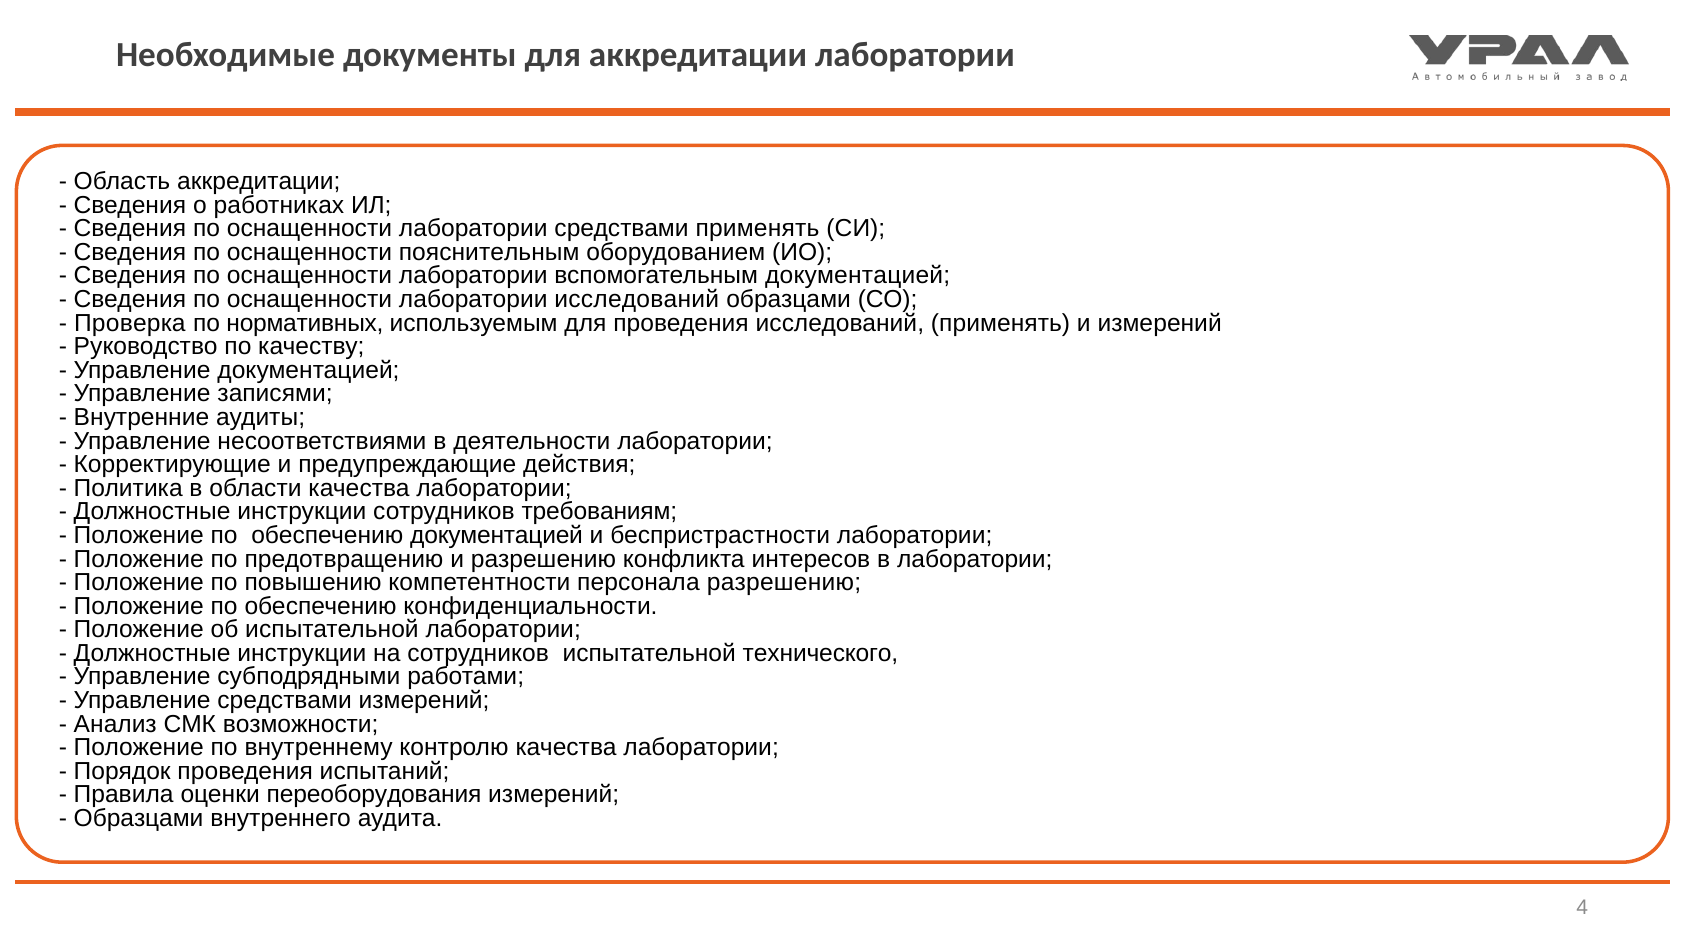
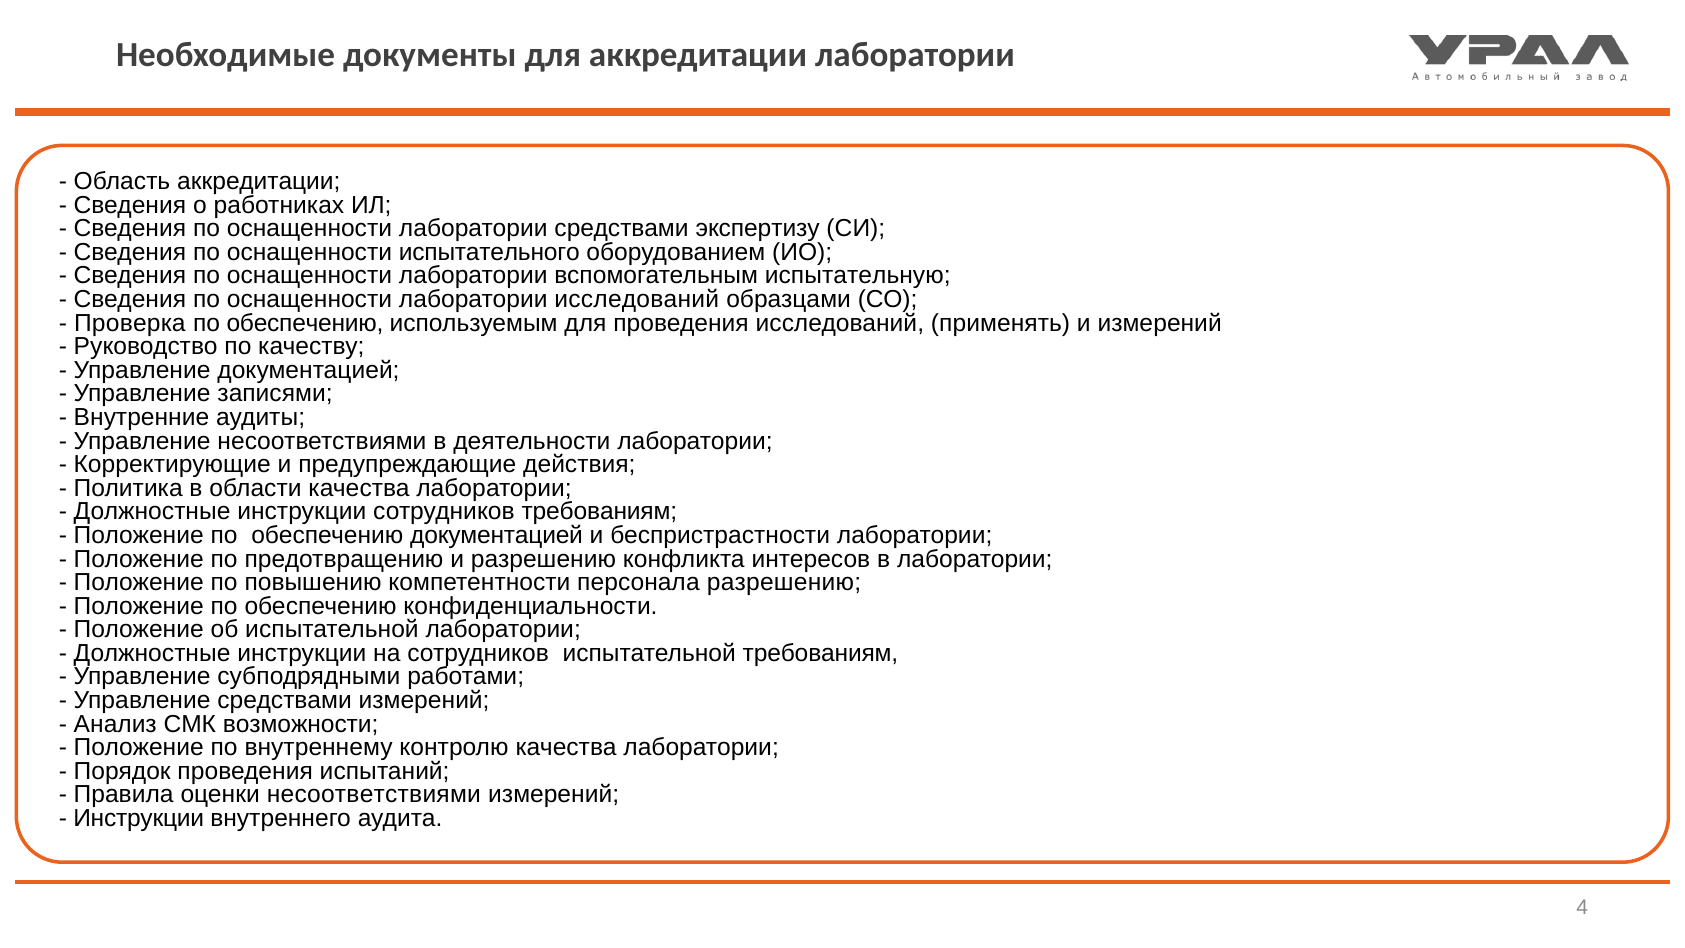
средствами применять: применять -> экспертизу
пояснительным: пояснительным -> испытательного
вспомогательным документацией: документацией -> испытательную
нормативных at (305, 323): нормативных -> обеспечению
испытательной технического: технического -> требованиям
оценки переоборудования: переоборудования -> несоответствиями
Образцами at (139, 818): Образцами -> Инструкции
